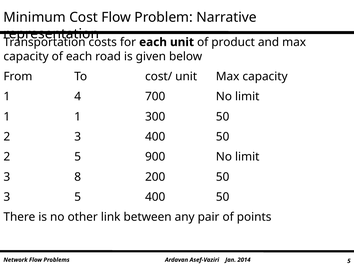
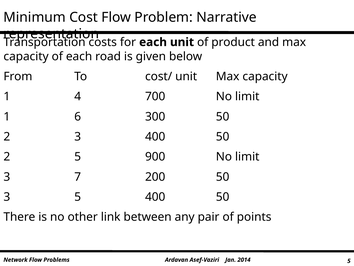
1 1: 1 -> 6
8: 8 -> 7
